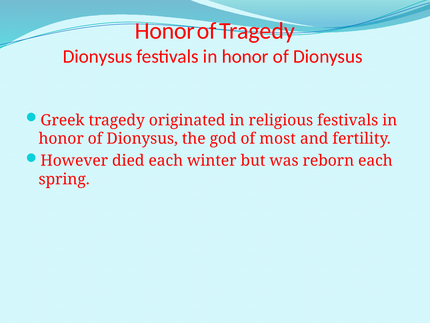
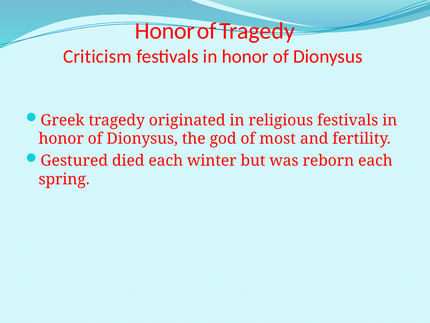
Dionysus at (98, 57): Dionysus -> Criticism
However: However -> Gestured
